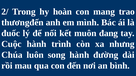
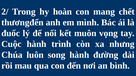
trao: trao -> chết
đang: đang -> vọng
